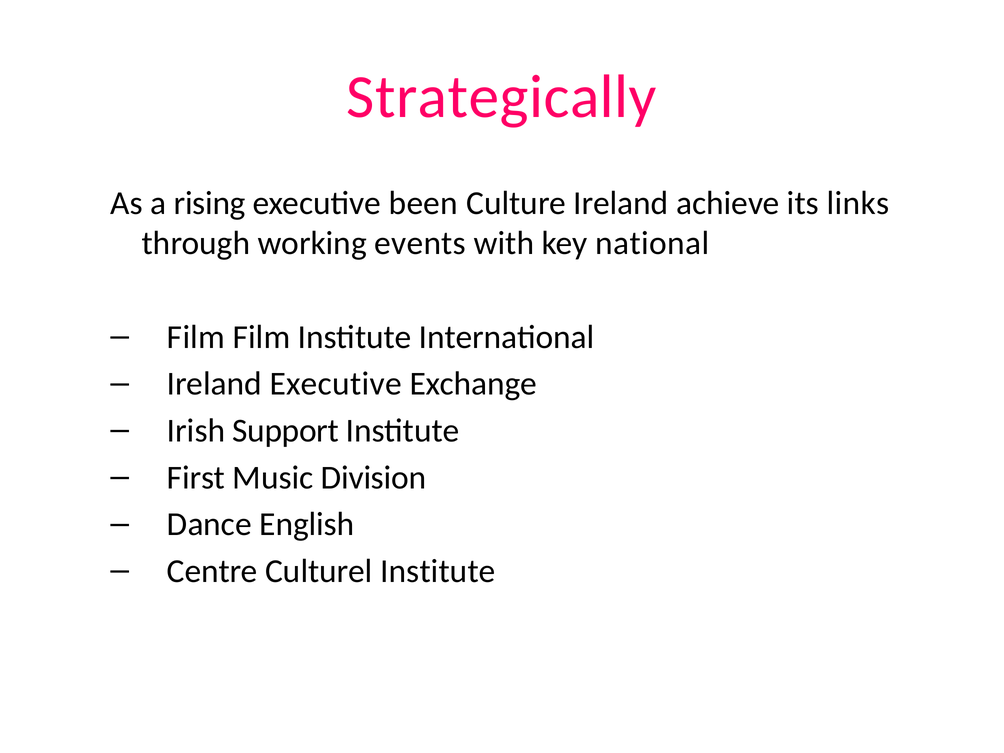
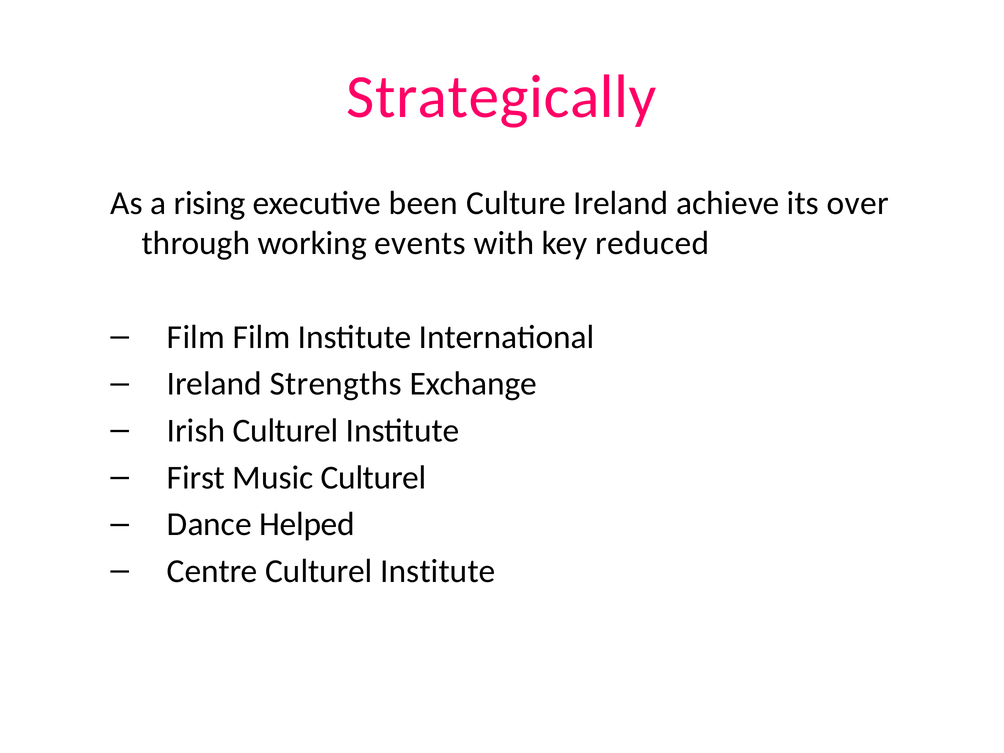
links: links -> over
national: national -> reduced
Ireland Executive: Executive -> Strengths
Irish Support: Support -> Culturel
Music Division: Division -> Culturel
English: English -> Helped
